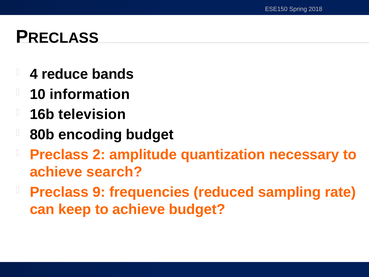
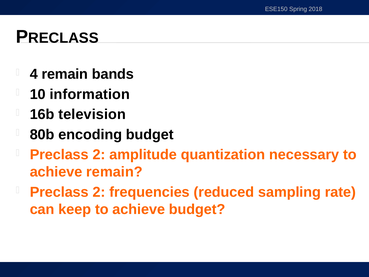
4 reduce: reduce -> remain
achieve search: search -> remain
9 at (99, 192): 9 -> 2
